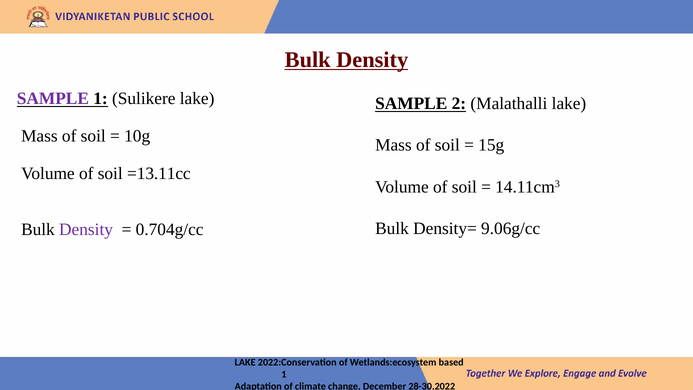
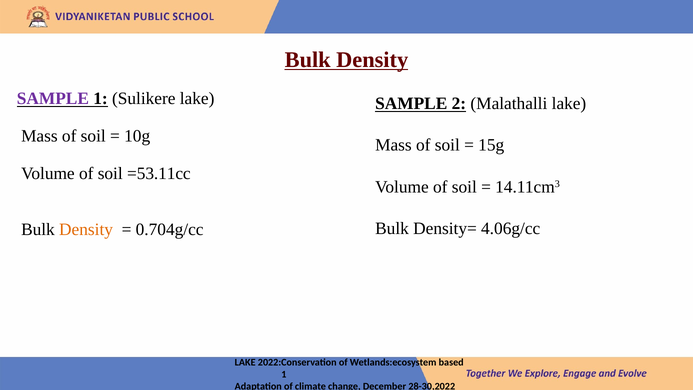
=13.11cc: =13.11cc -> =53.11cc
9.06g/cc: 9.06g/cc -> 4.06g/cc
Density at (86, 230) colour: purple -> orange
